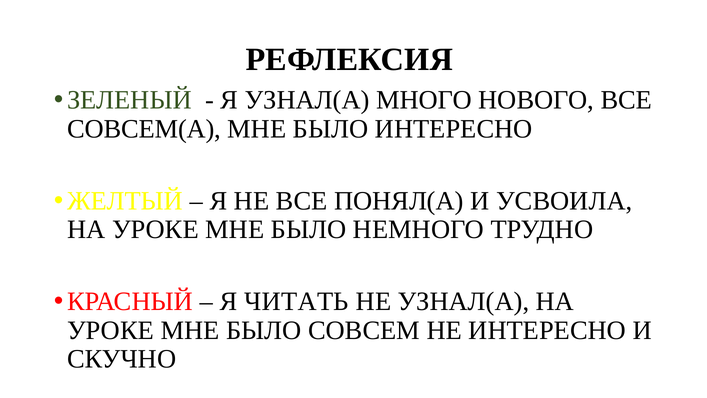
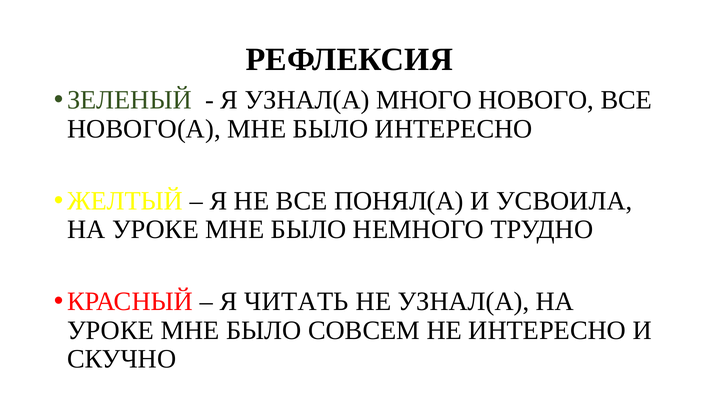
СОВСЕМ(А: СОВСЕМ(А -> НОВОГО(А
